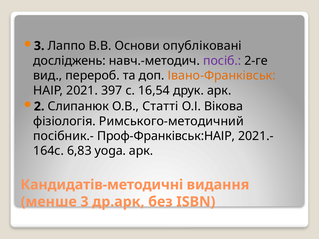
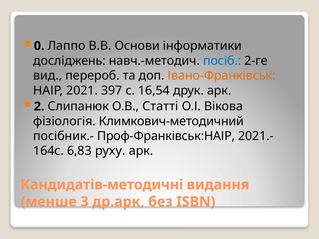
3 at (39, 46): 3 -> 0
опубліковані: опубліковані -> інформатики
посіб colour: purple -> blue
Римського-методичний: Римського-методичний -> Климкович-методичний
yoga: yoga -> руху
